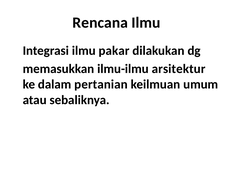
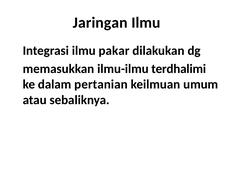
Rencana: Rencana -> Jaringan
arsitektur: arsitektur -> terdhalimi
